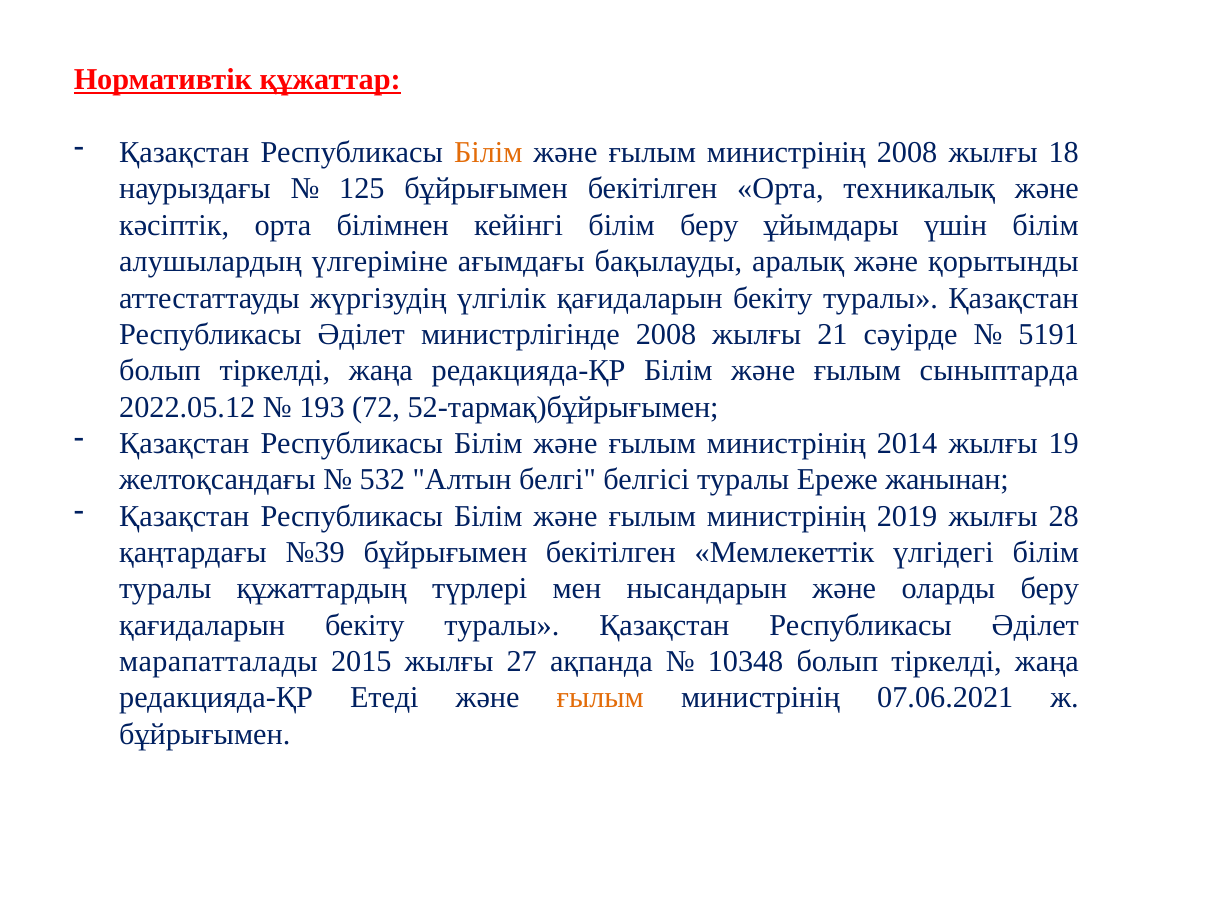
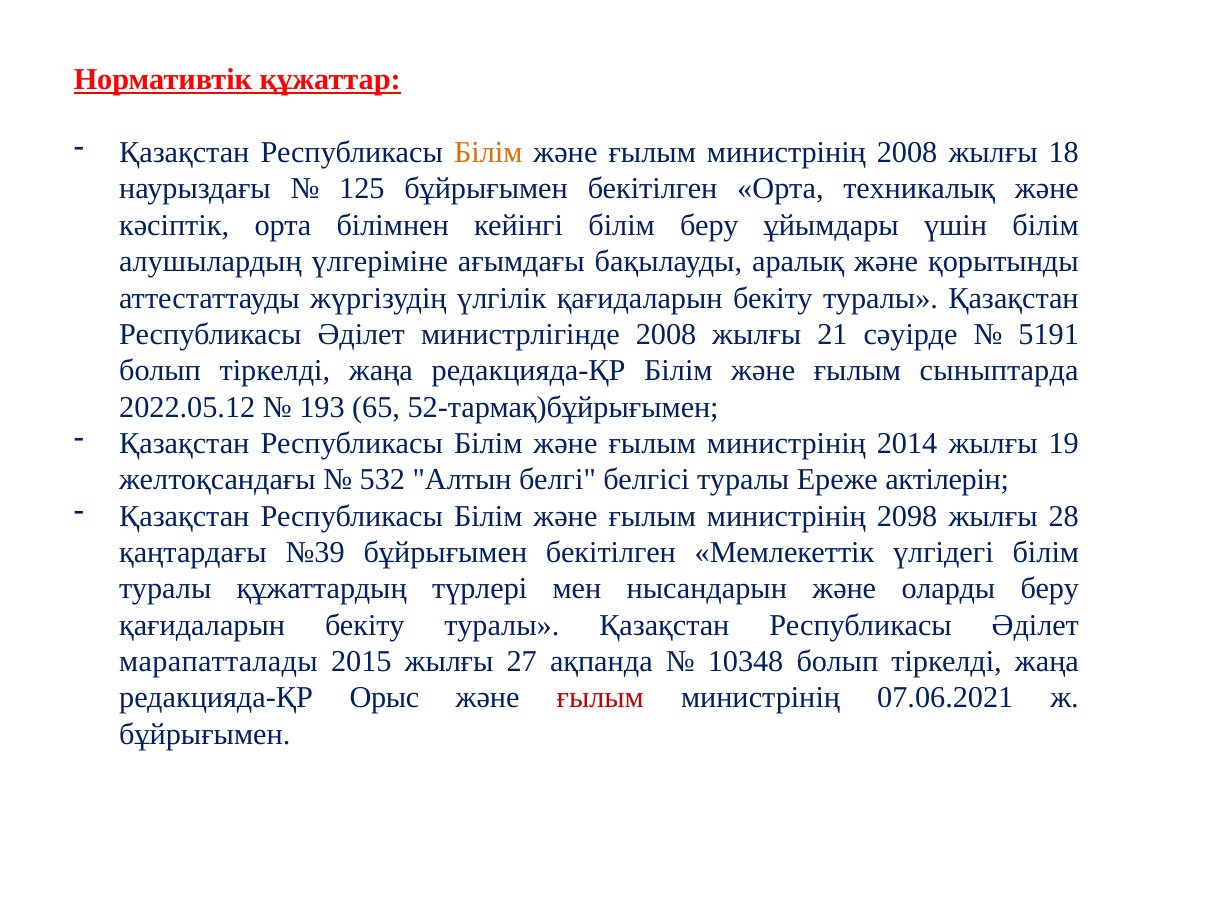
72: 72 -> 65
жанынан: жанынан -> актілерін
2019: 2019 -> 2098
Етеді: Етеді -> Орыс
ғылым at (600, 697) colour: orange -> red
